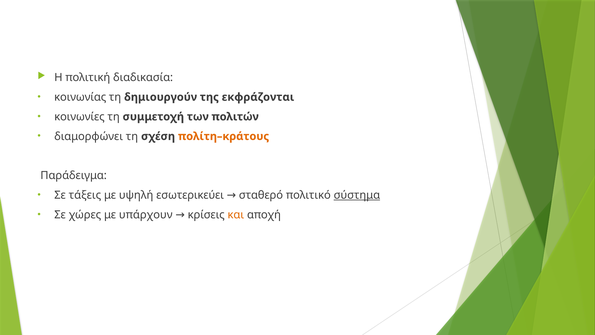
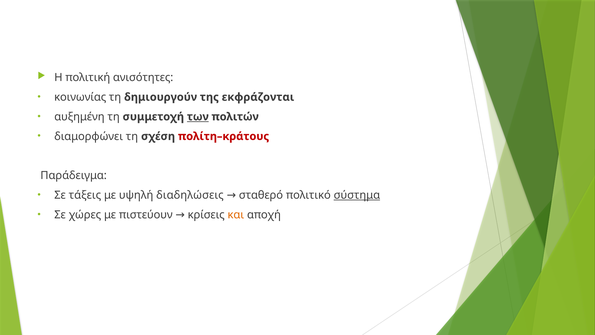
διαδικασία: διαδικασία -> ανισότητες
κοινωνίες: κοινωνίες -> αυξημένη
των underline: none -> present
πολίτη–κράτους colour: orange -> red
εσωτερικεύει: εσωτερικεύει -> διαδηλώσεις
υπάρχουν: υπάρχουν -> πιστεύουν
